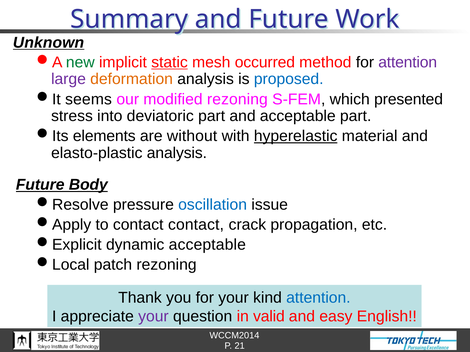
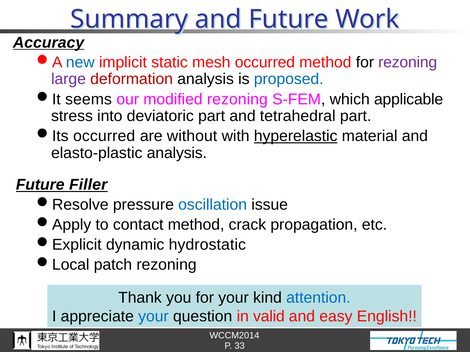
Unknown: Unknown -> Accuracy
new colour: green -> blue
static underline: present -> none
for attention: attention -> rezoning
deformation colour: orange -> red
presented: presented -> applicable
and acceptable: acceptable -> tetrahedral
elements at (104, 136): elements -> occurred
Body: Body -> Filler
contact contact: contact -> method
dynamic acceptable: acceptable -> hydrostatic
your at (153, 317) colour: purple -> blue
21: 21 -> 33
